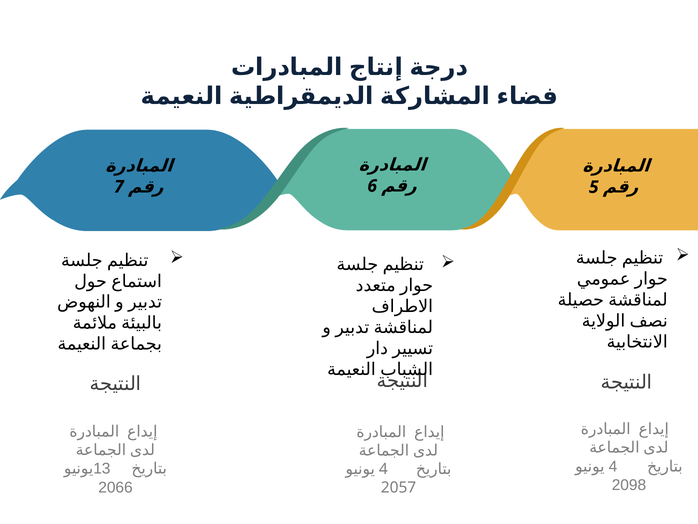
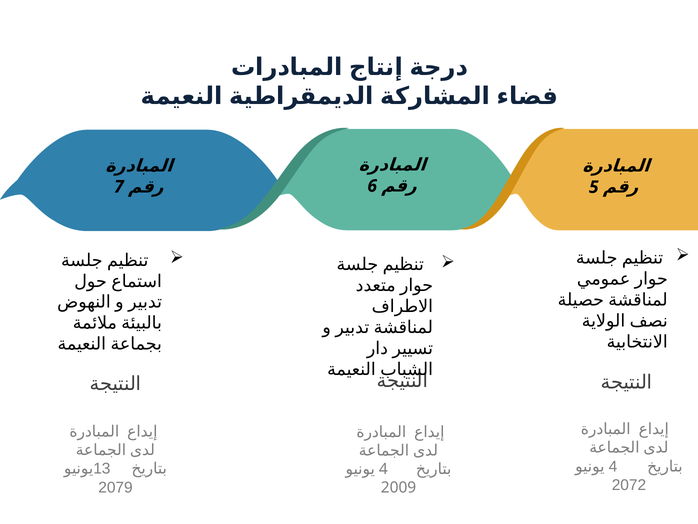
2098: 2098 -> 2072
2066: 2066 -> 2079
2057: 2057 -> 2009
